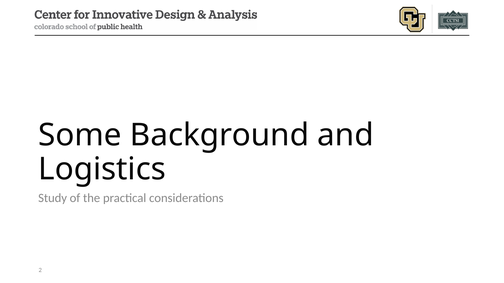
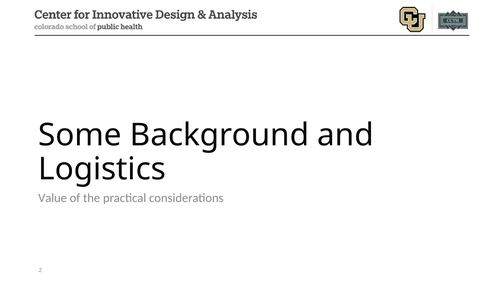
Study: Study -> Value
